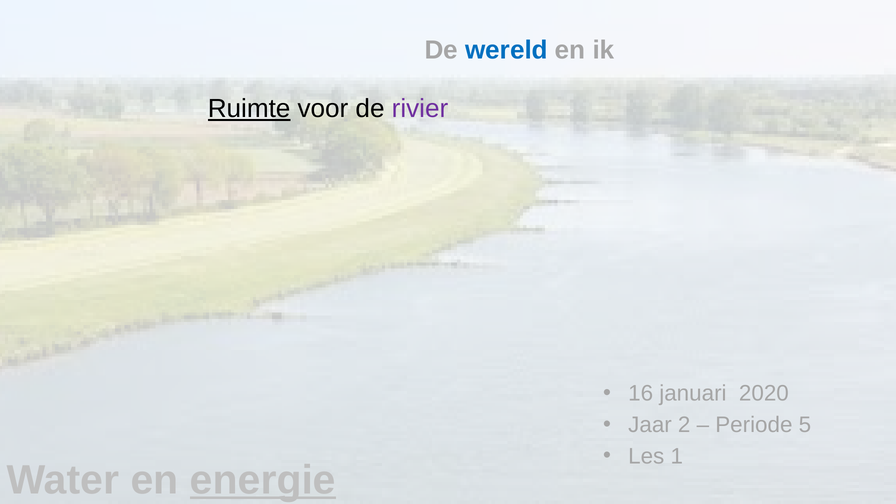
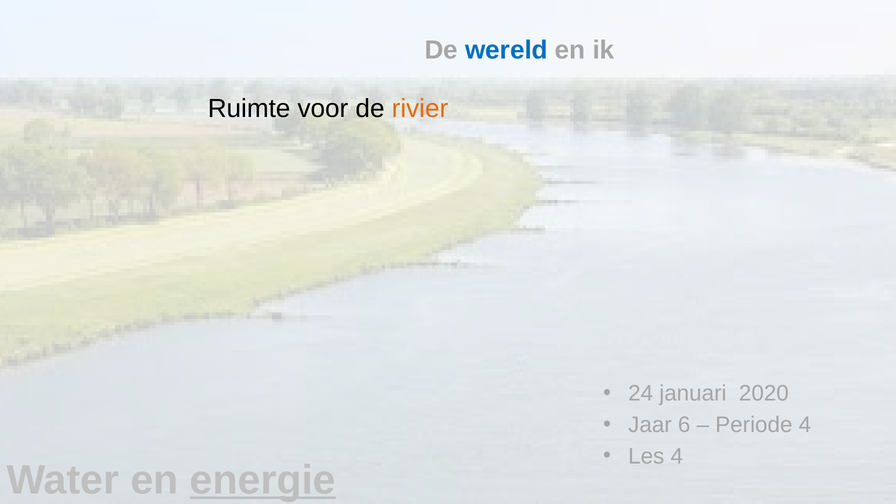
Ruimte underline: present -> none
rivier colour: purple -> orange
16: 16 -> 24
2: 2 -> 6
Periode 5: 5 -> 4
Les 1: 1 -> 4
